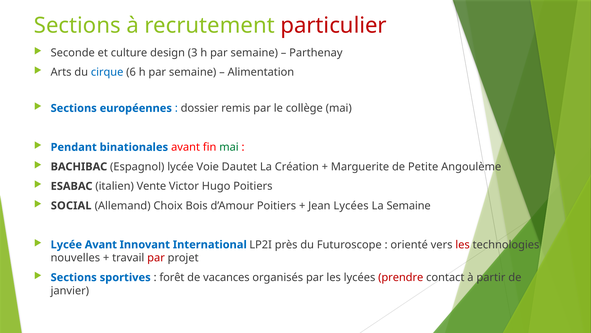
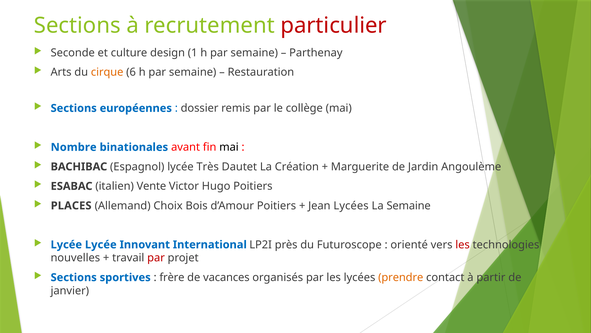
3: 3 -> 1
cirque colour: blue -> orange
Alimentation: Alimentation -> Restauration
Pendant: Pendant -> Nombre
mai at (229, 147) colour: green -> black
Voie: Voie -> Très
Petite: Petite -> Jardin
SOCIAL: SOCIAL -> PLACES
Lycée Avant: Avant -> Lycée
forêt: forêt -> frère
prendre colour: red -> orange
